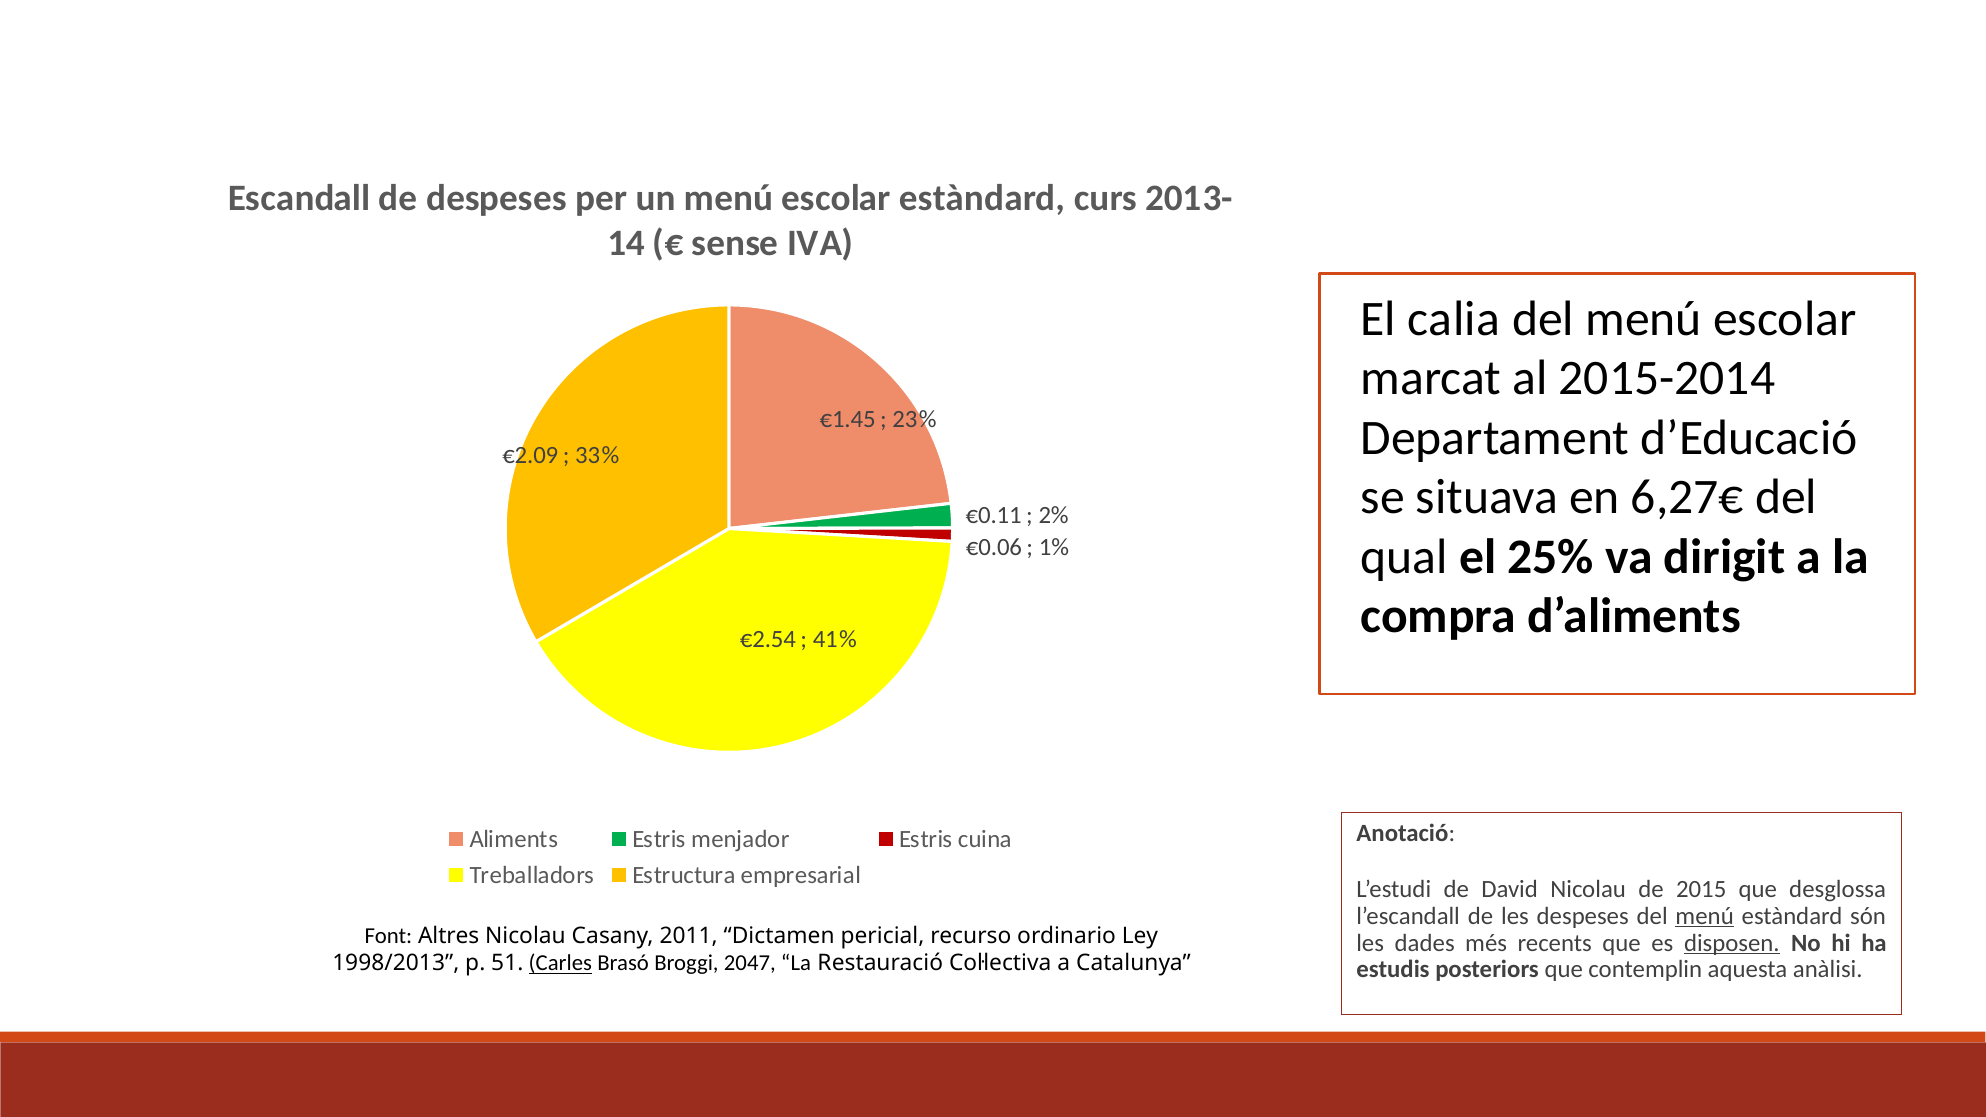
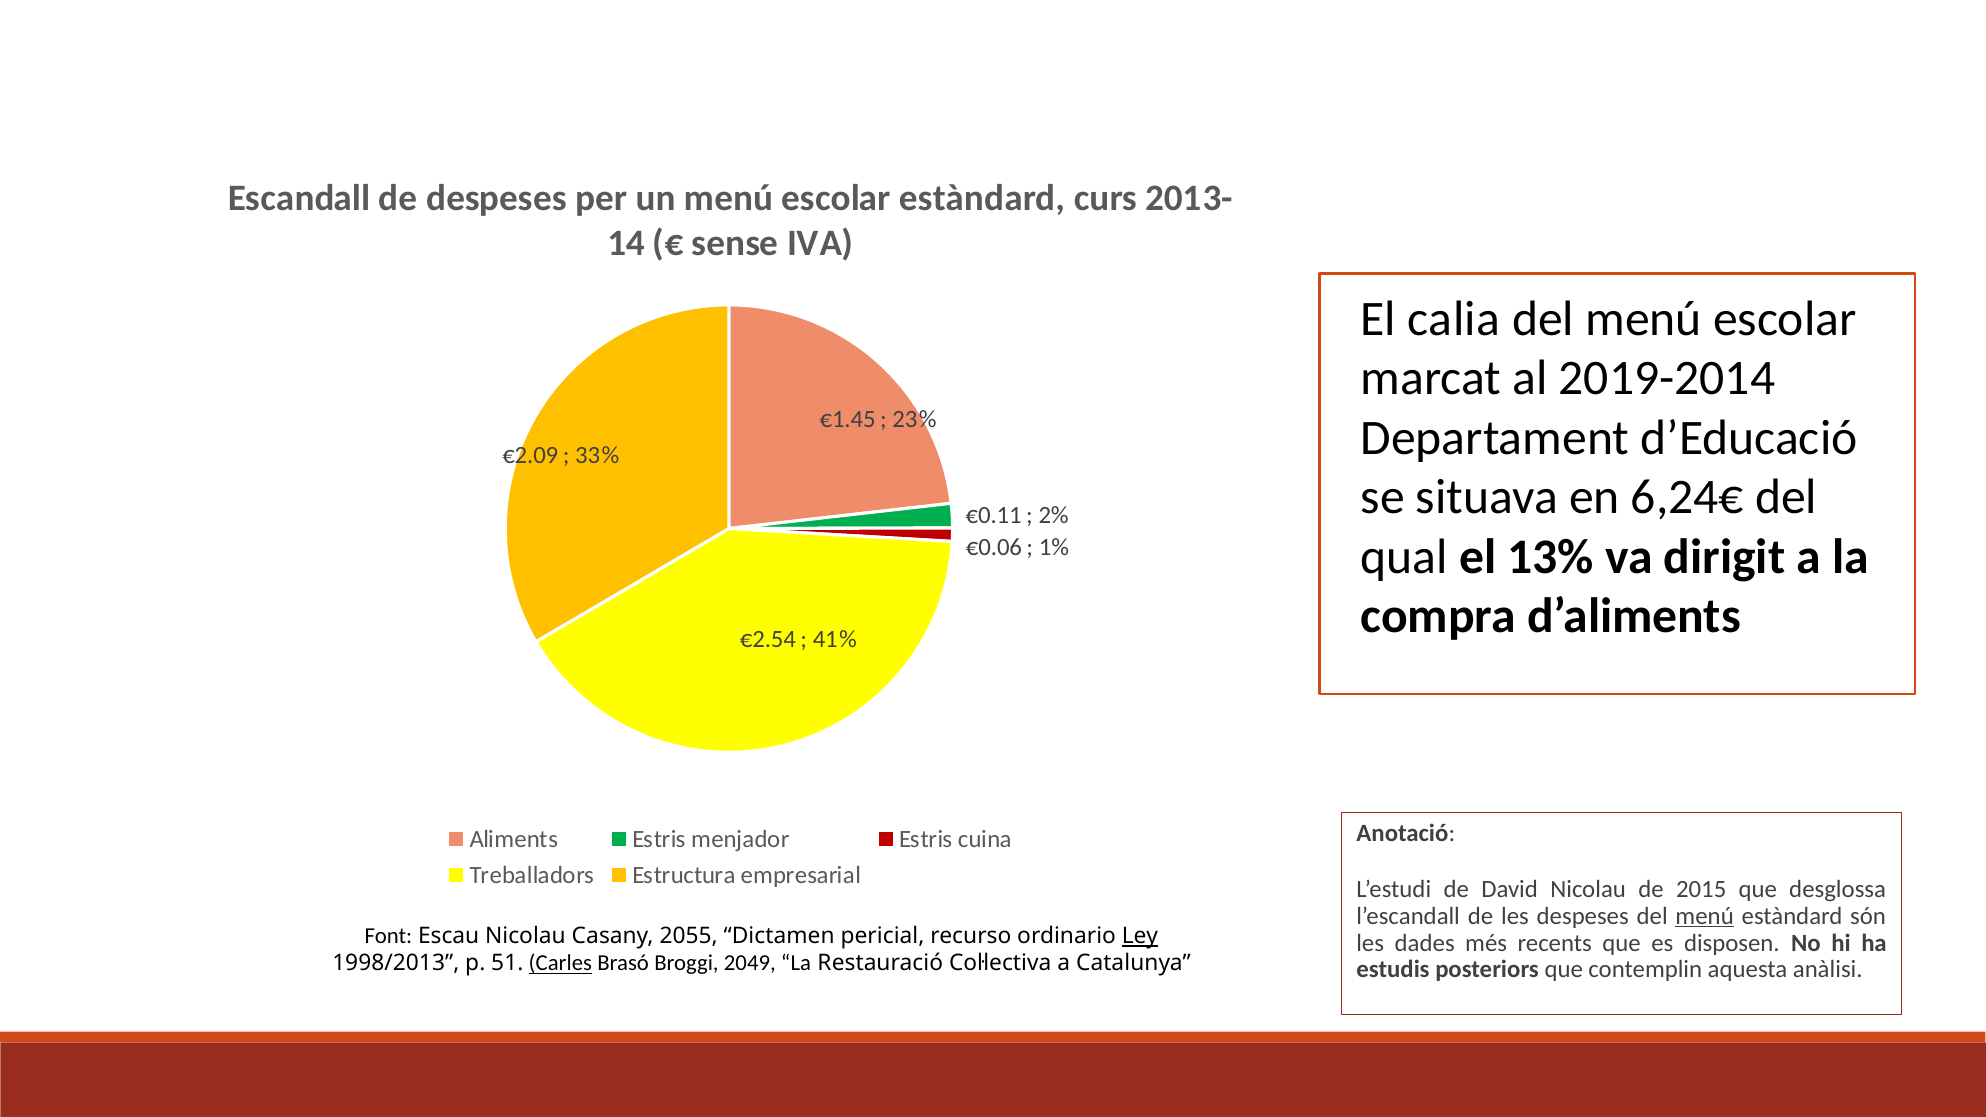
2015-2014: 2015-2014 -> 2019-2014
6,27€: 6,27€ -> 6,24€
25%: 25% -> 13%
Altres: Altres -> Escau
2011: 2011 -> 2055
Ley underline: none -> present
disposen underline: present -> none
2047: 2047 -> 2049
